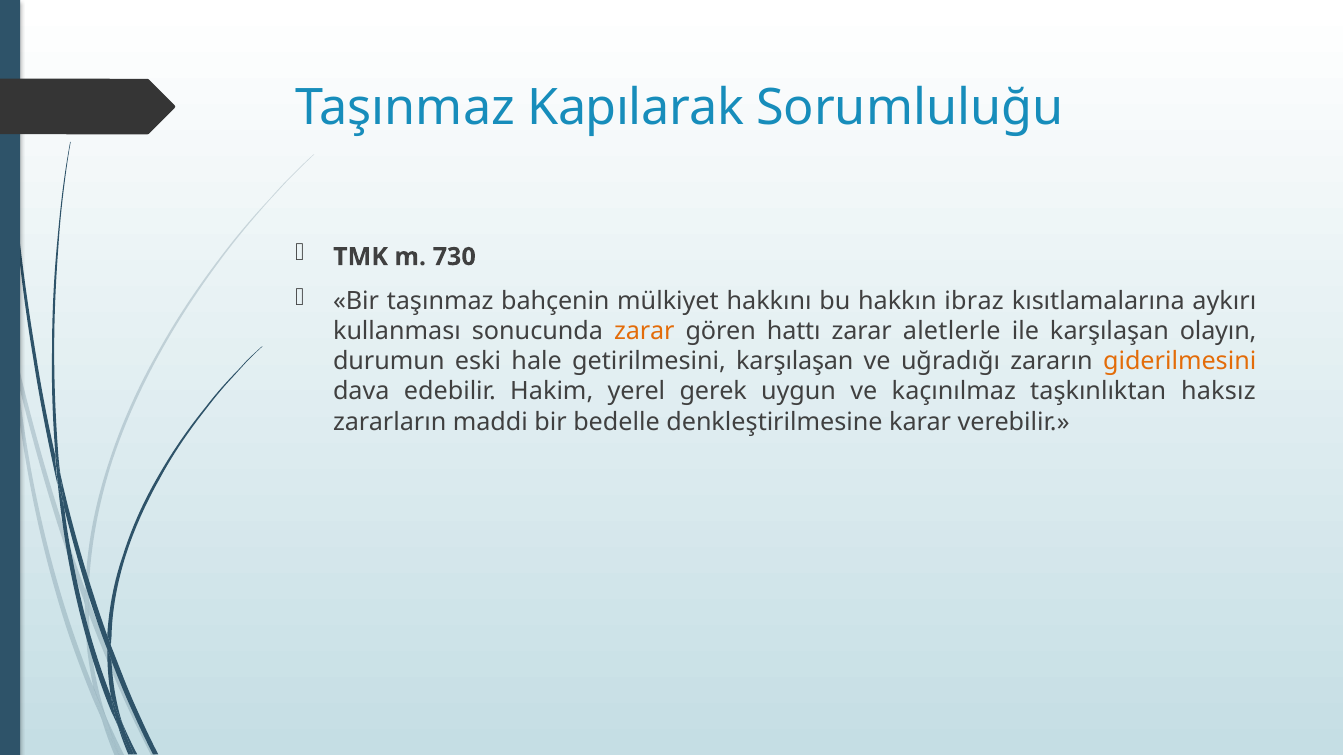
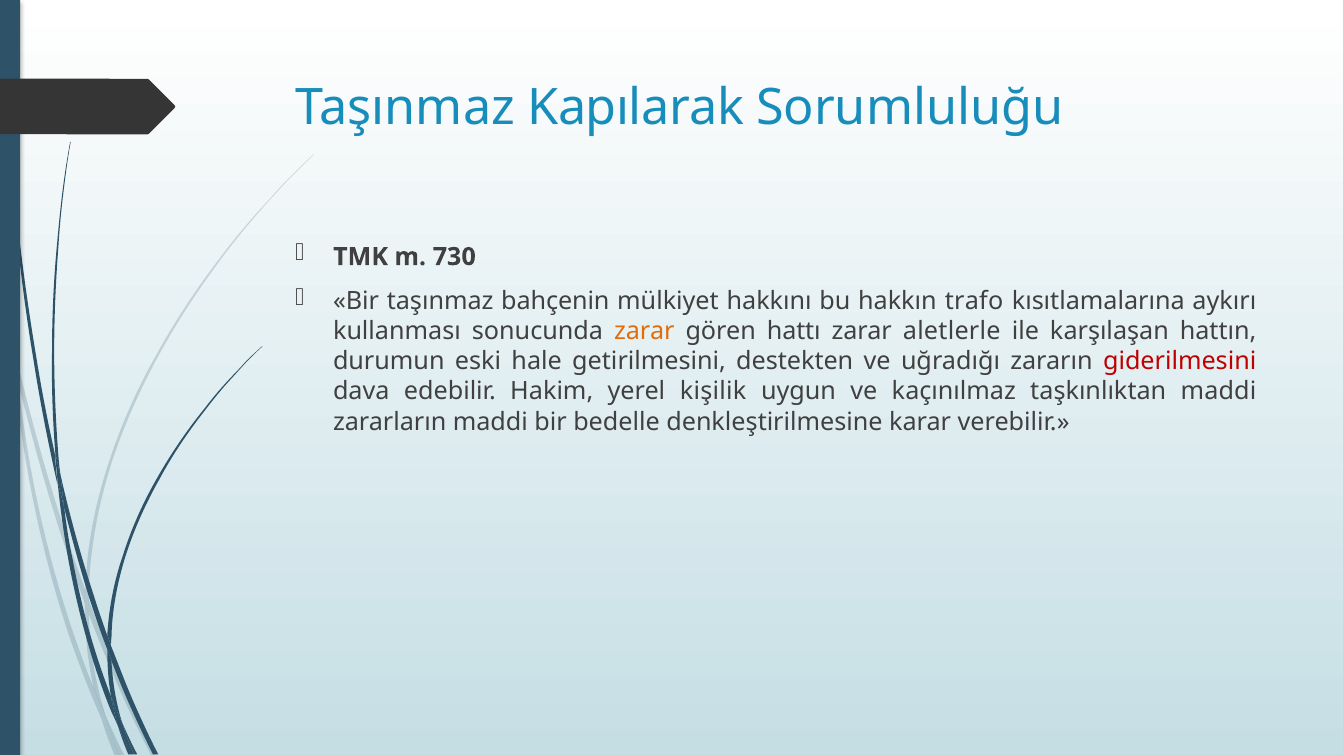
ibraz: ibraz -> trafo
olayın: olayın -> hattın
getirilmesini karşılaşan: karşılaşan -> destekten
giderilmesini colour: orange -> red
gerek: gerek -> kişilik
taşkınlıktan haksız: haksız -> maddi
